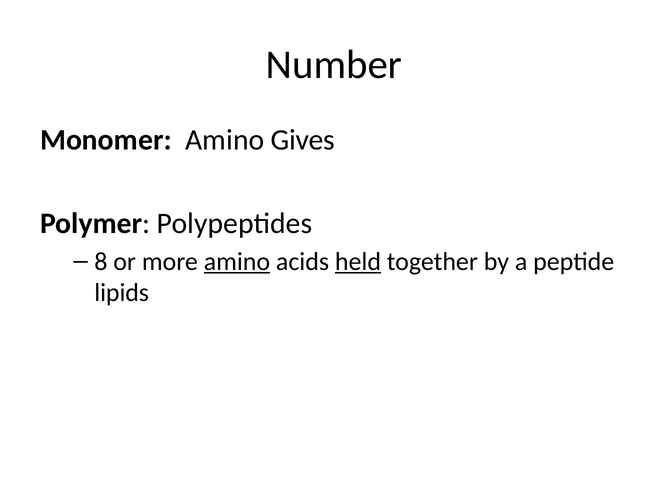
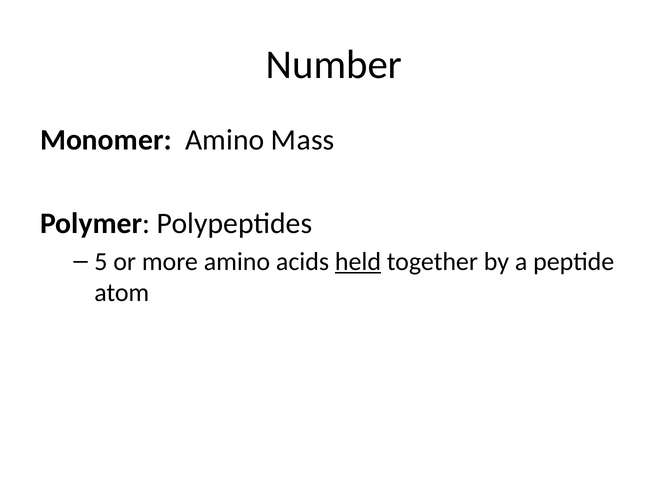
Gives: Gives -> Mass
8: 8 -> 5
amino at (237, 262) underline: present -> none
lipids: lipids -> atom
